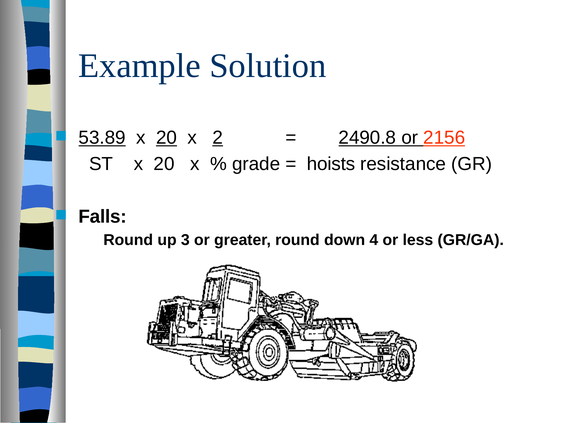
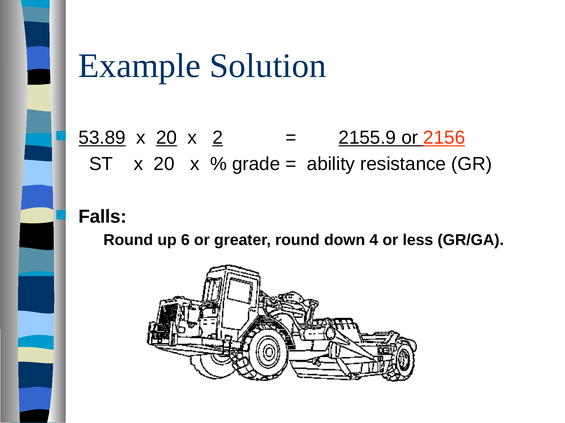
2490.8: 2490.8 -> 2155.9
hoists: hoists -> ability
3: 3 -> 6
